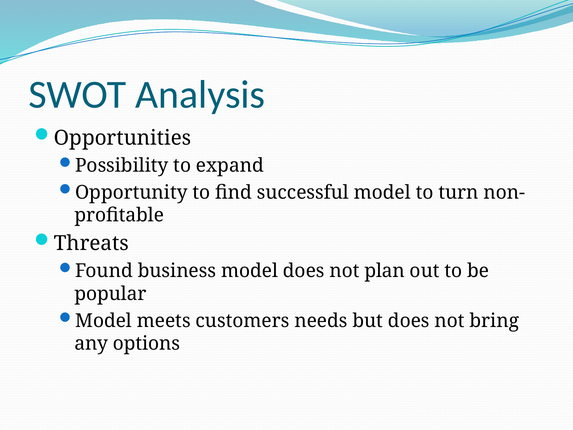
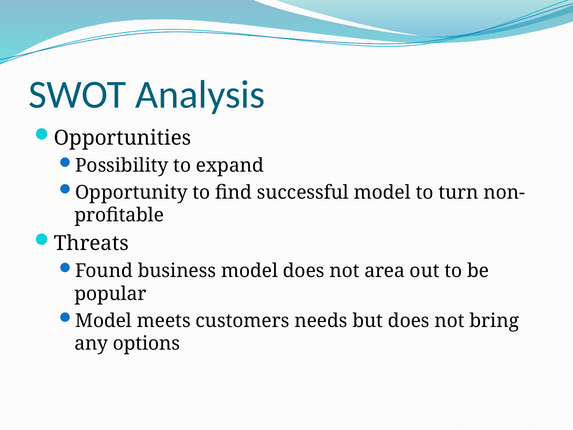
plan: plan -> area
